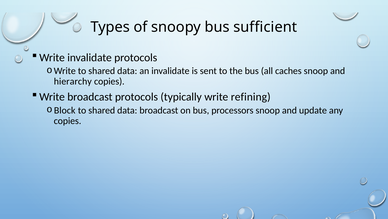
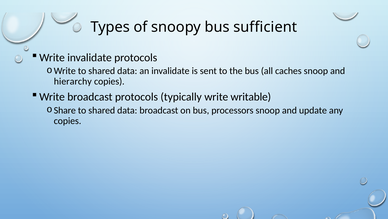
refining: refining -> writable
Block: Block -> Share
